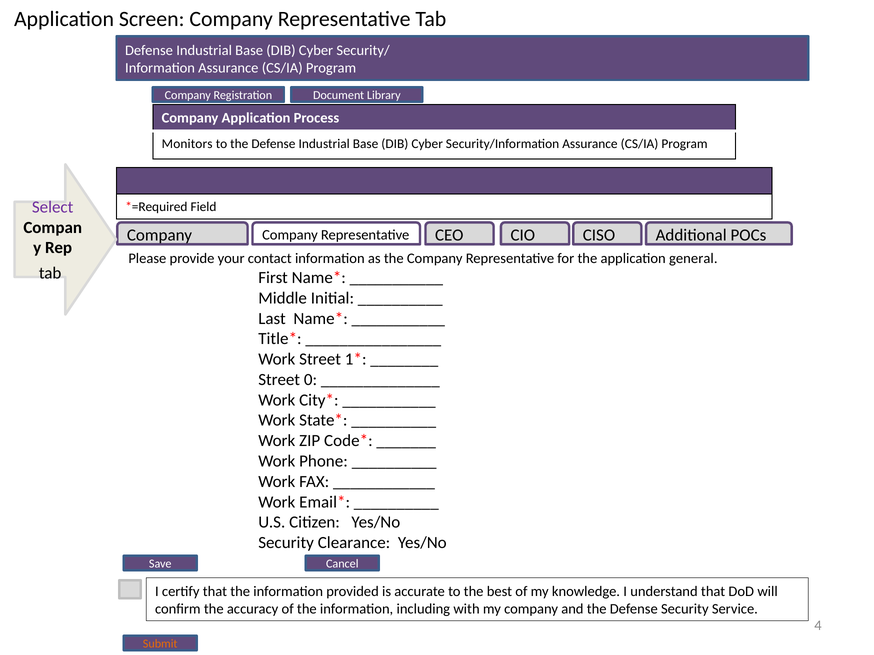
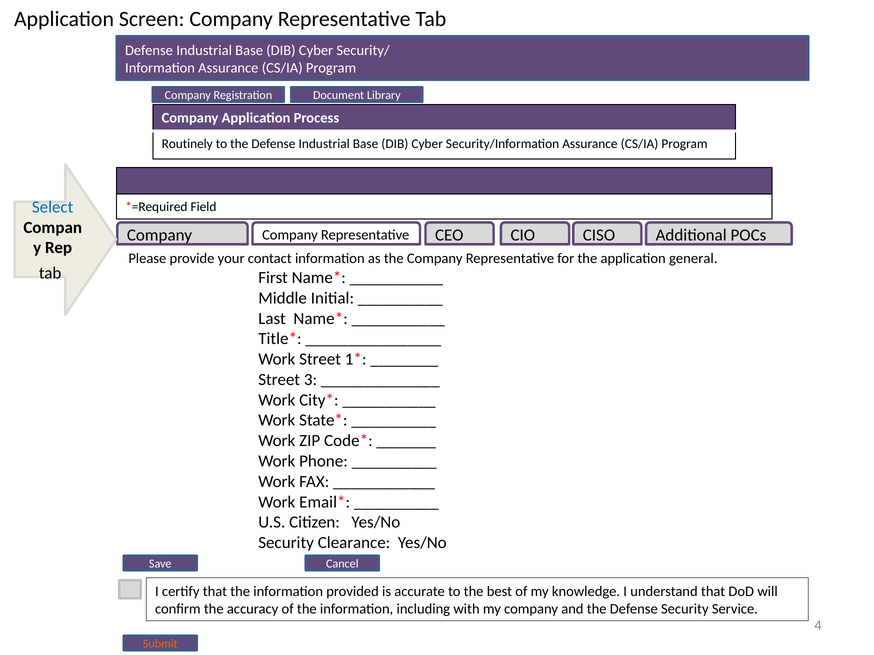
Monitors: Monitors -> Routinely
Select colour: purple -> blue
0: 0 -> 3
